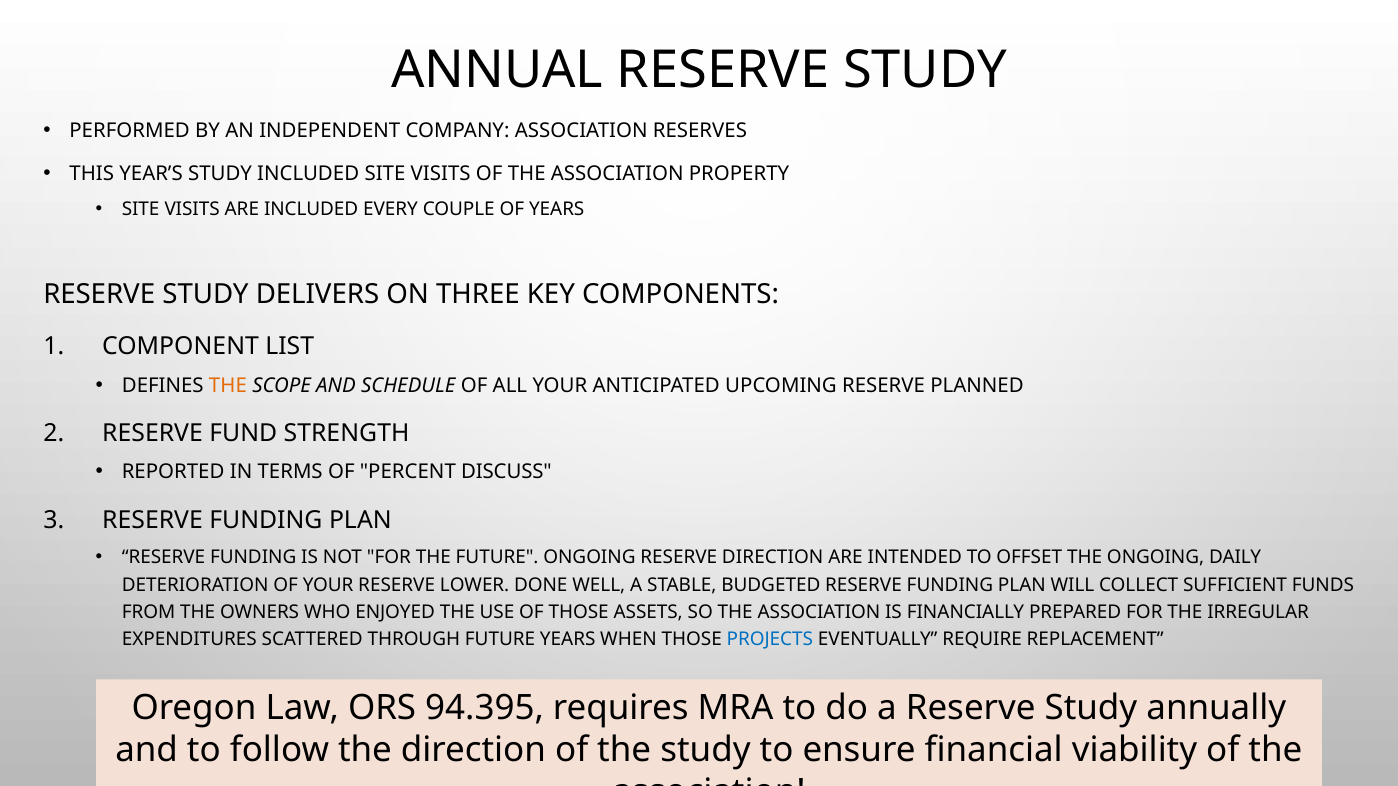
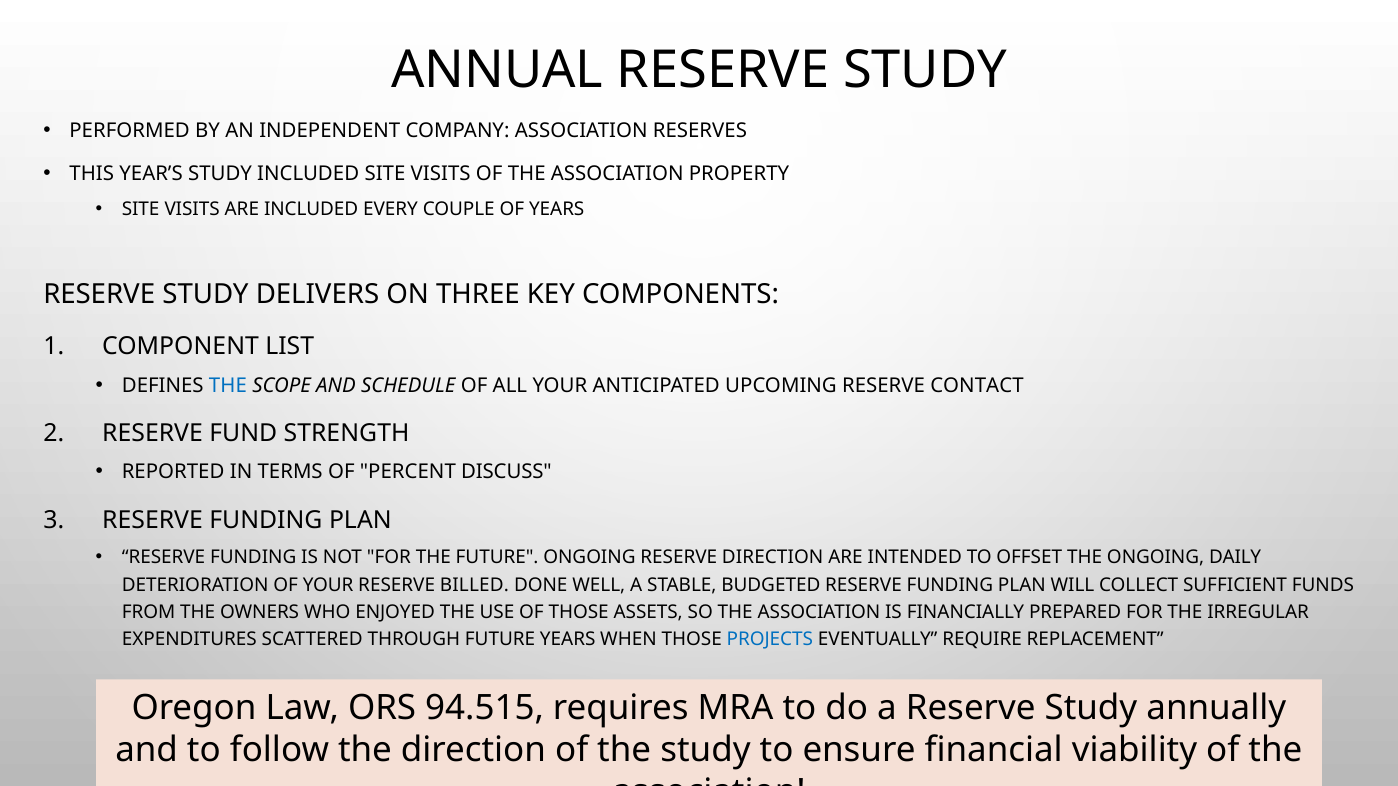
THE at (228, 386) colour: orange -> blue
PLANNED: PLANNED -> CONTACT
LOWER: LOWER -> BILLED
94.395: 94.395 -> 94.515
